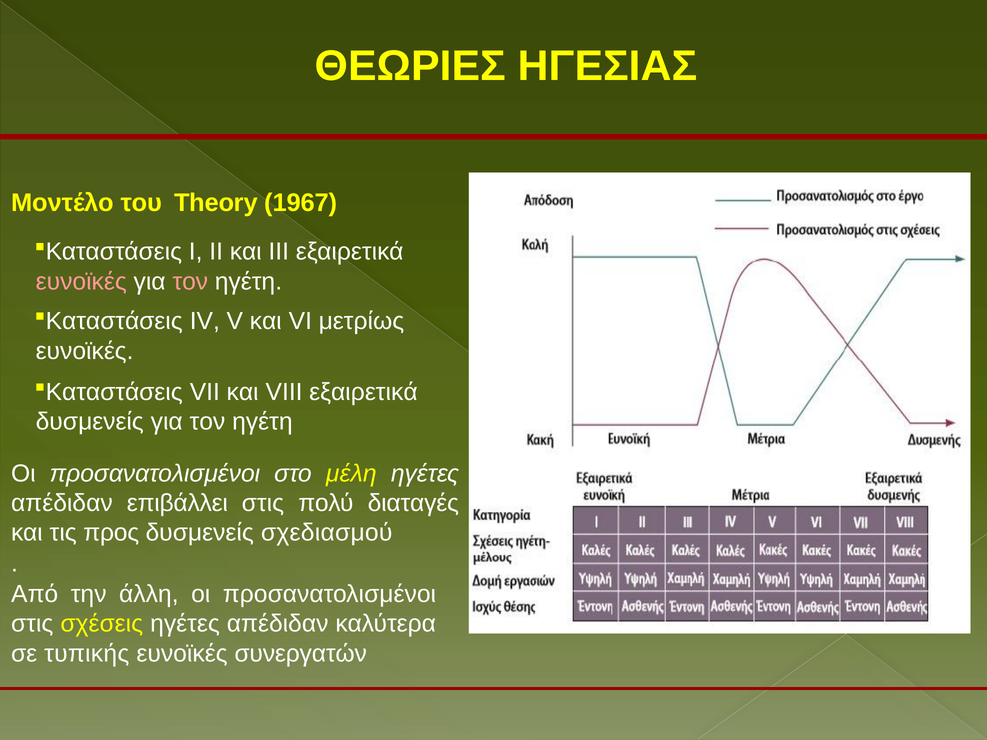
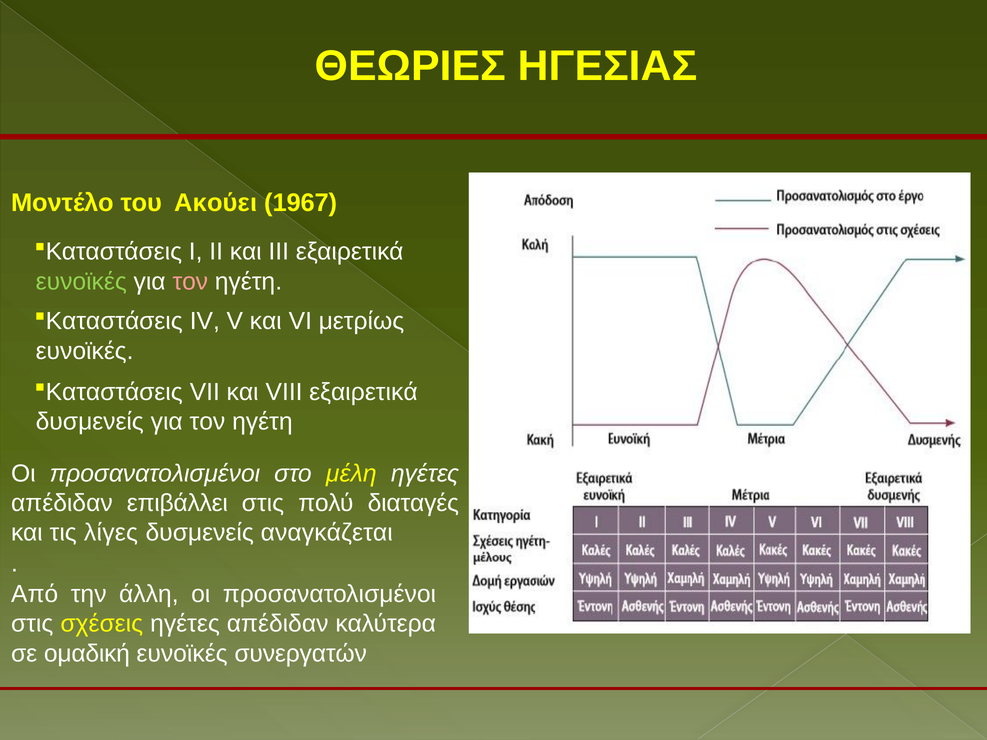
Theory: Theory -> Ακούει
ευνοϊκές at (81, 282) colour: pink -> light green
προς: προς -> λίγες
σχεδιασμού: σχεδιασμού -> αναγκάζεται
τυπικής: τυπικής -> ομαδική
